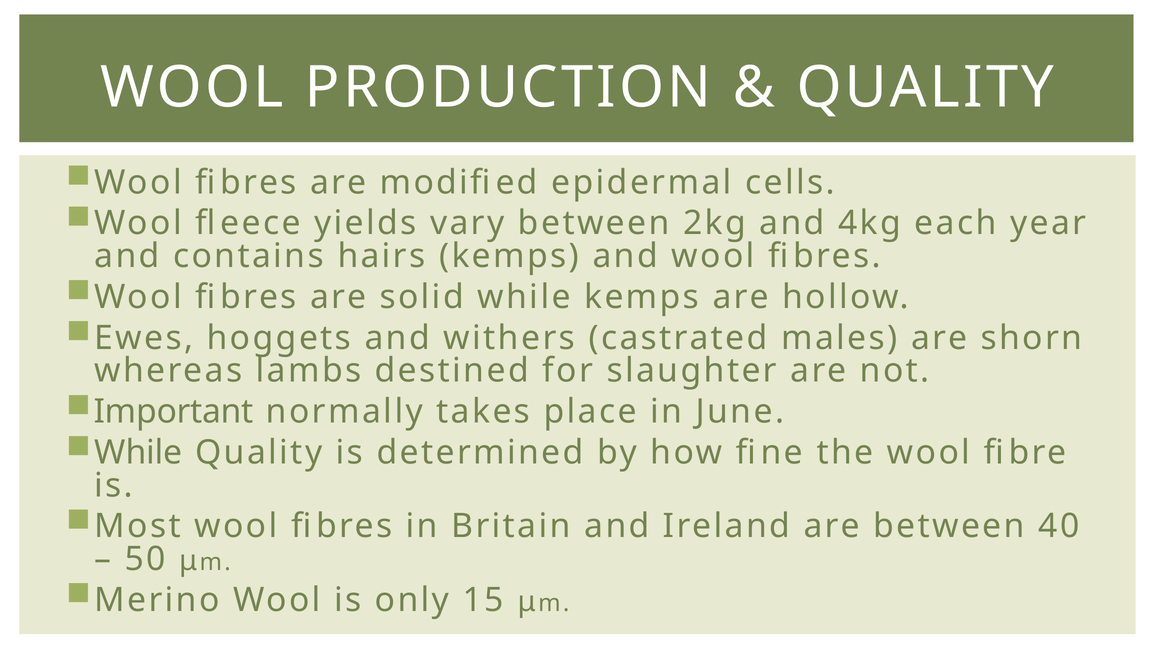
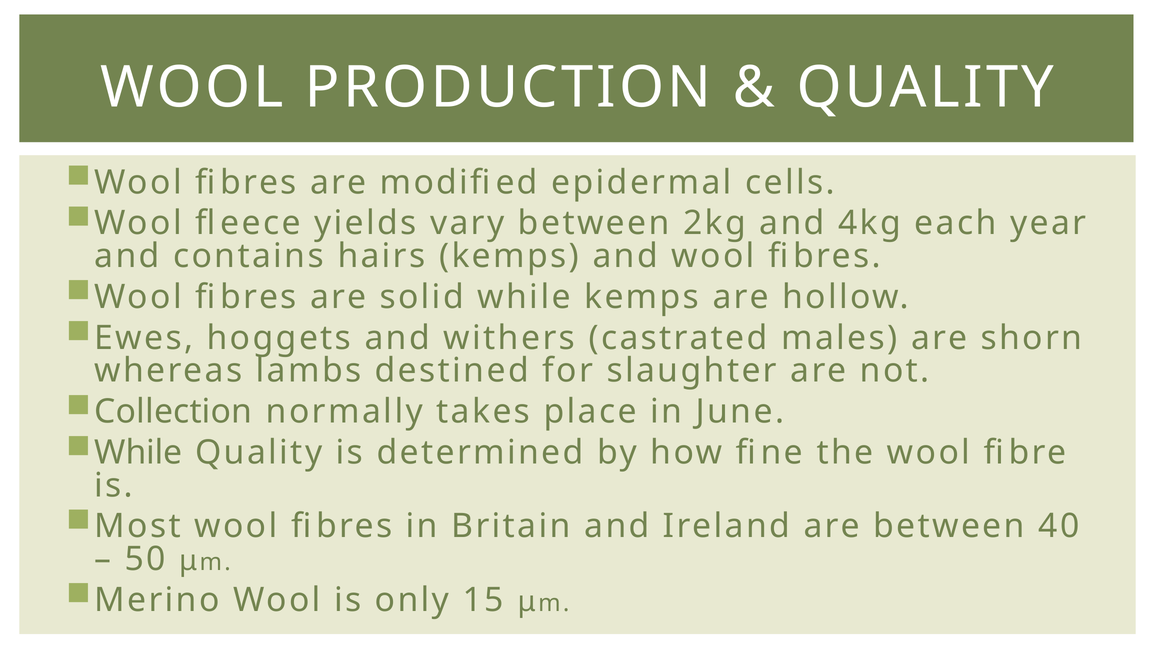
Important: Important -> Collection
